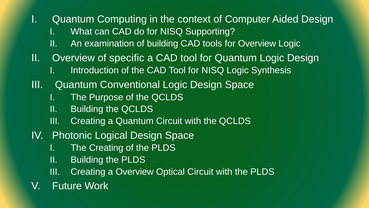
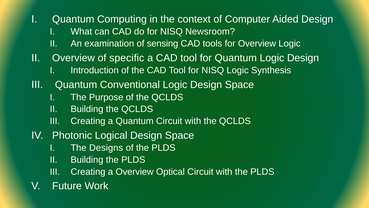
Supporting: Supporting -> Newsroom
of building: building -> sensing
The Creating: Creating -> Designs
